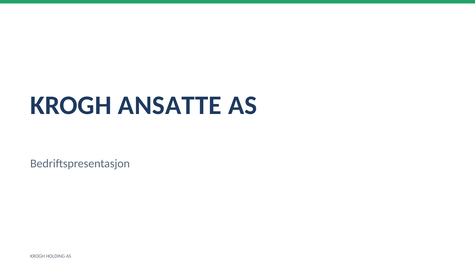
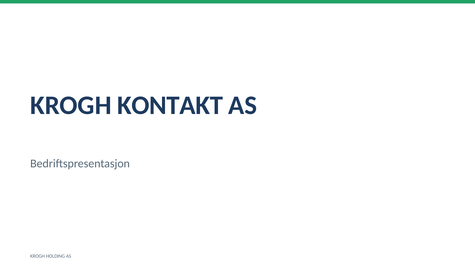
ANSATTE: ANSATTE -> KONTAKT
